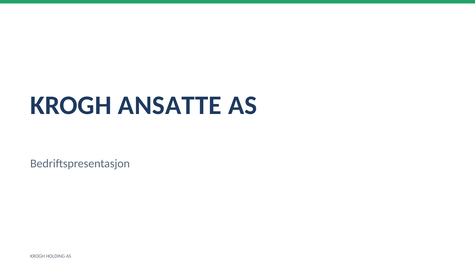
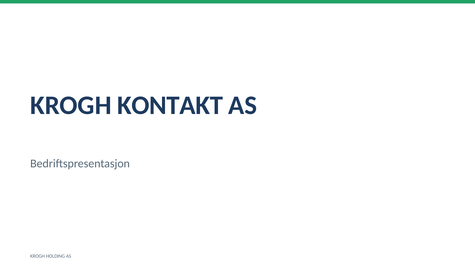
ANSATTE: ANSATTE -> KONTAKT
